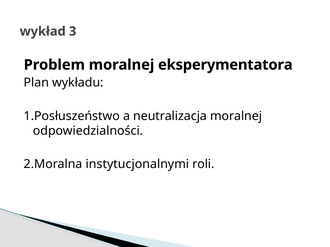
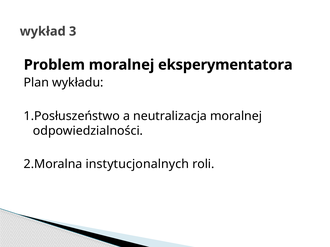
instytucjonalnymi: instytucjonalnymi -> instytucjonalnych
